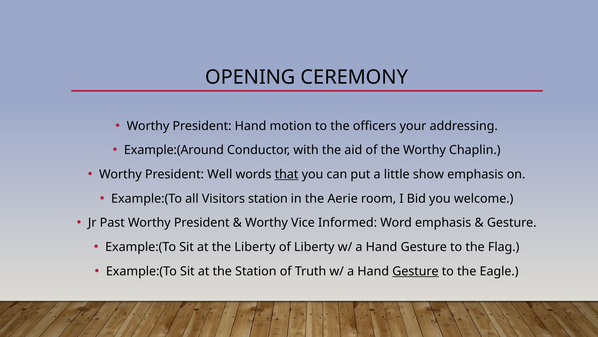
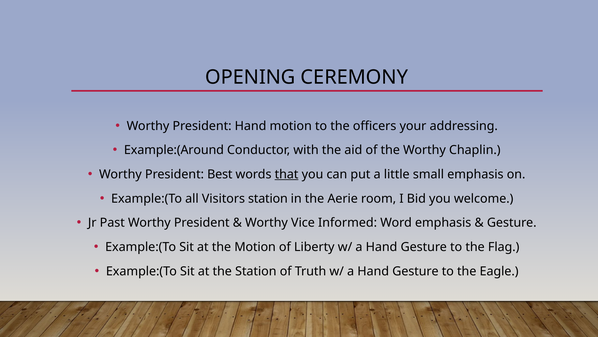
Well: Well -> Best
show: show -> small
the Liberty: Liberty -> Motion
Gesture at (415, 271) underline: present -> none
